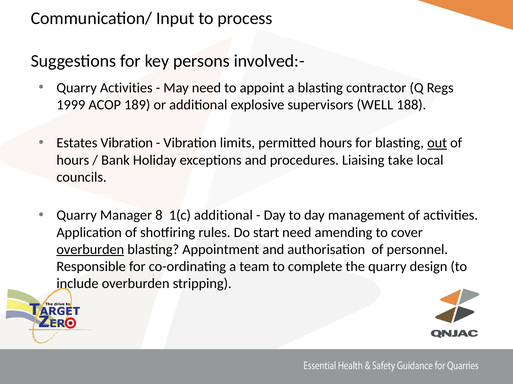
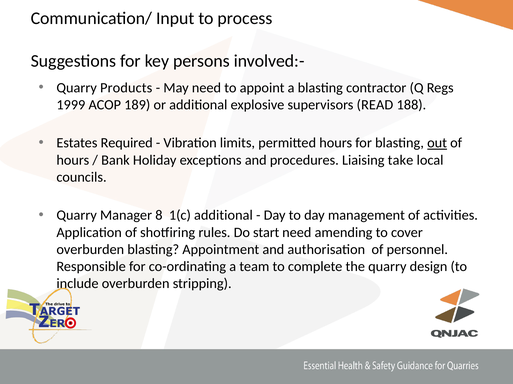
Quarry Activities: Activities -> Products
WELL: WELL -> READ
Estates Vibration: Vibration -> Required
overburden at (90, 250) underline: present -> none
